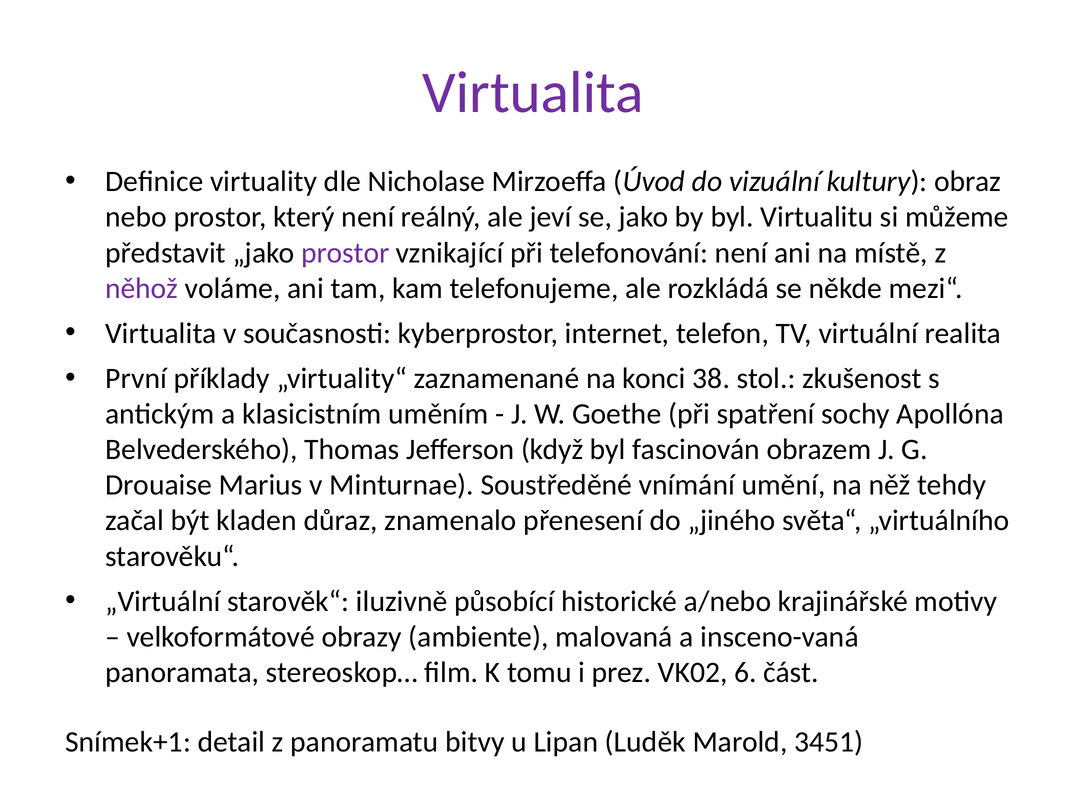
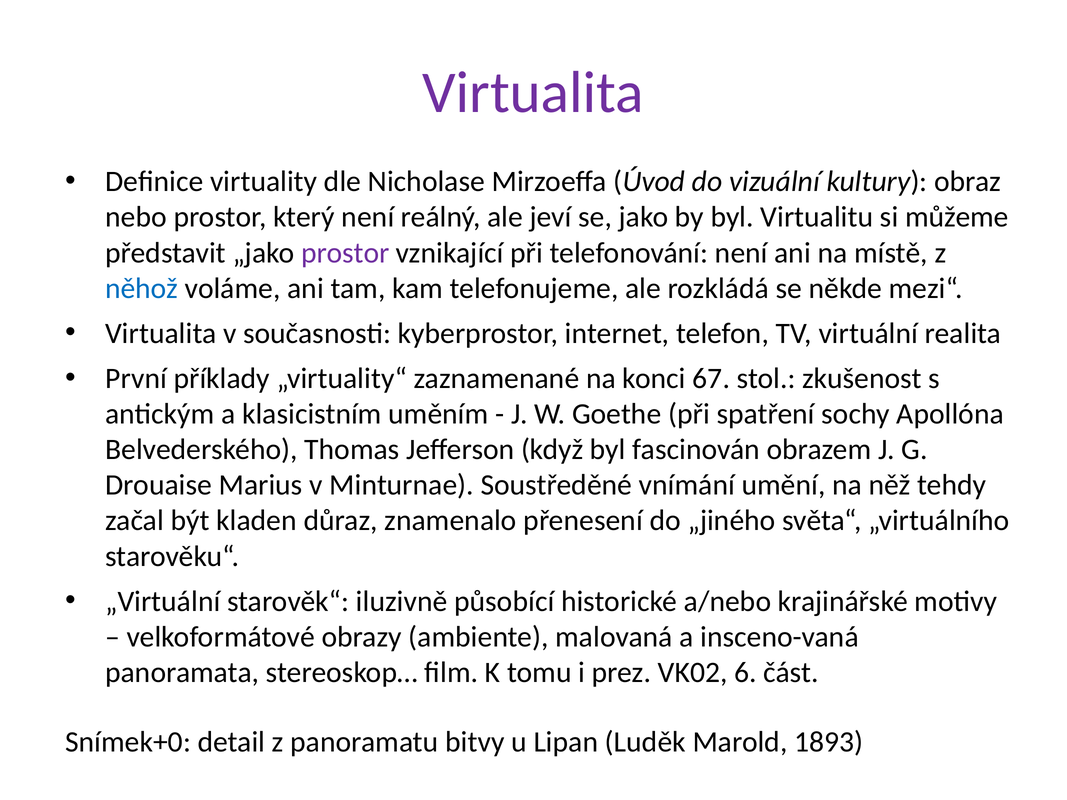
něhož colour: purple -> blue
38: 38 -> 67
Snímek+1: Snímek+1 -> Snímek+0
3451: 3451 -> 1893
